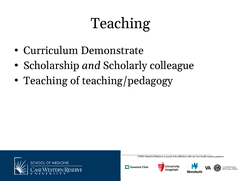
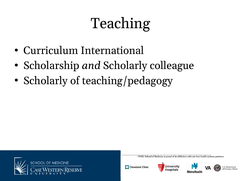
Demonstrate: Demonstrate -> International
Teaching at (46, 81): Teaching -> Scholarly
